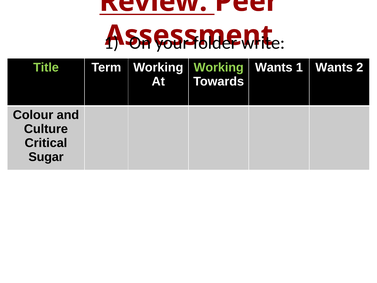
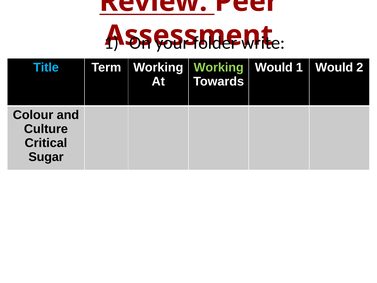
Title colour: light green -> light blue
Wants at (274, 67): Wants -> Would
1 Wants: Wants -> Would
